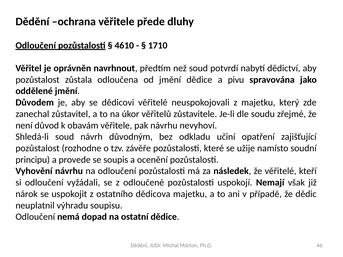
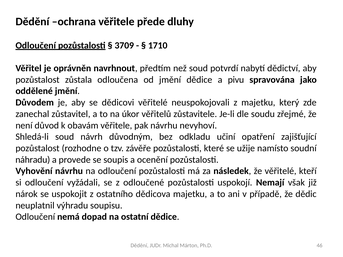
4610: 4610 -> 3709
principu: principu -> náhradu
